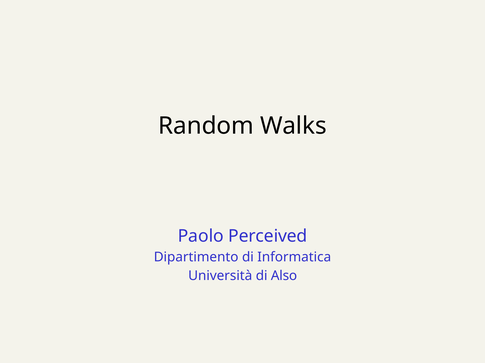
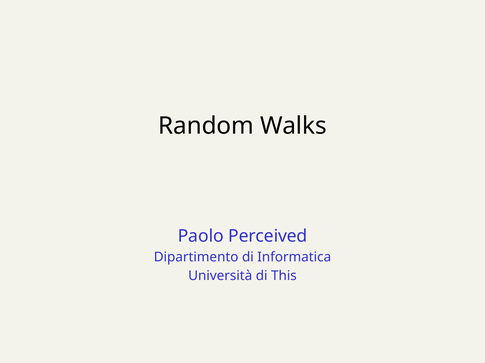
Also: Also -> This
